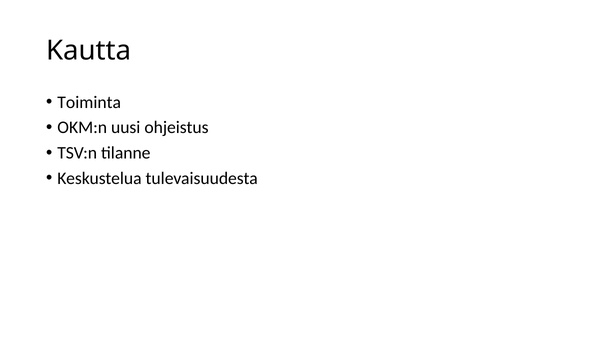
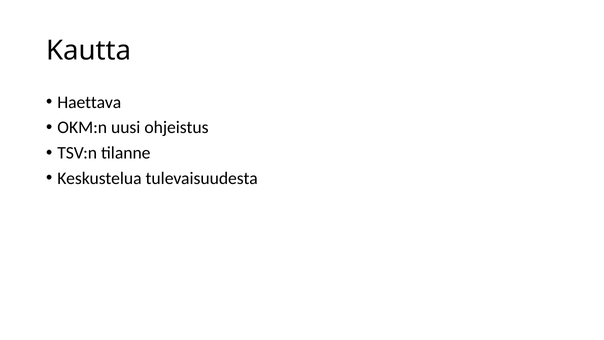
Toiminta: Toiminta -> Haettava
